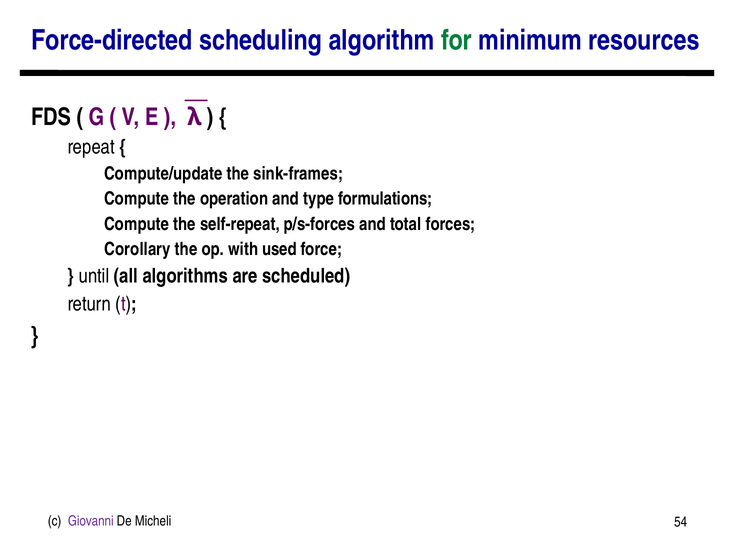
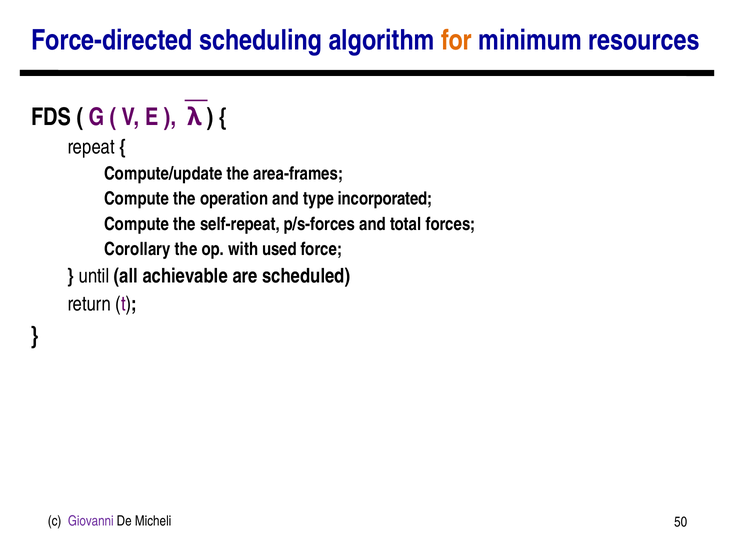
for colour: green -> orange
sink-frames: sink-frames -> area-frames
formulations: formulations -> incorporated
algorithms: algorithms -> achievable
54: 54 -> 50
